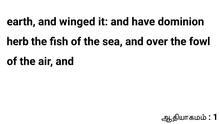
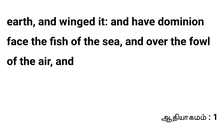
herb: herb -> face
